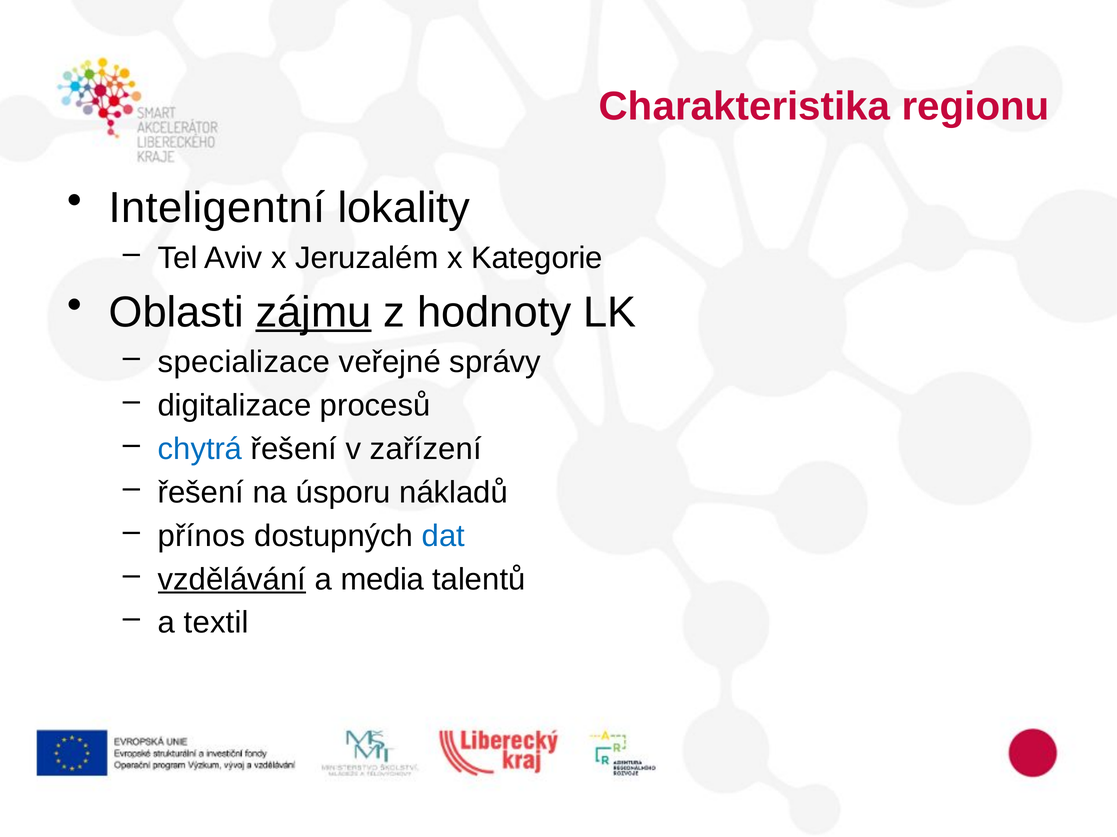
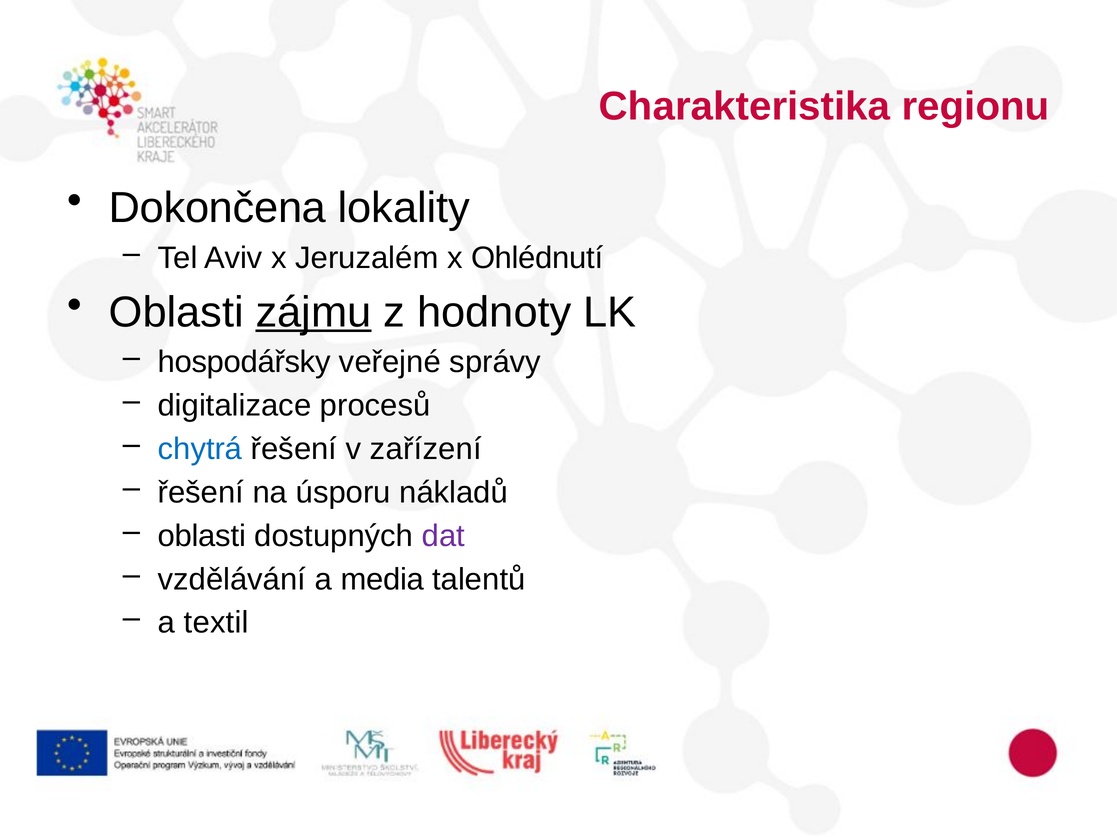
Inteligentní: Inteligentní -> Dokončena
Kategorie: Kategorie -> Ohlédnutí
specializace: specializace -> hospodářsky
přínos at (202, 536): přínos -> oblasti
dat colour: blue -> purple
vzdělávání underline: present -> none
